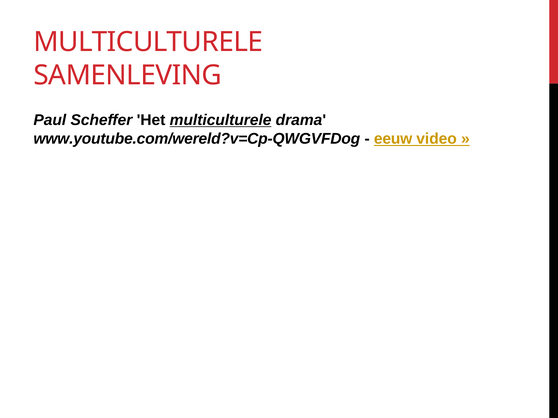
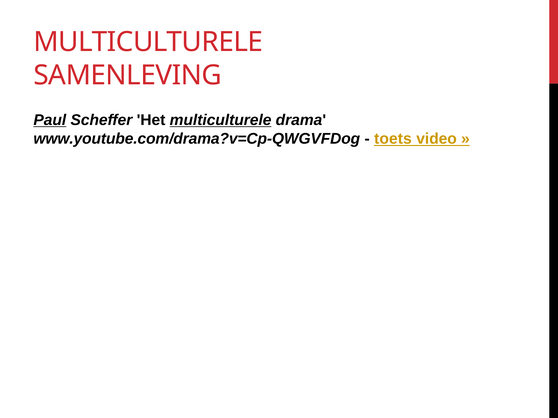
Paul underline: none -> present
www.youtube.com/wereld?v=Cp-QWGVFDog: www.youtube.com/wereld?v=Cp-QWGVFDog -> www.youtube.com/drama?v=Cp-QWGVFDog
eeuw: eeuw -> toets
